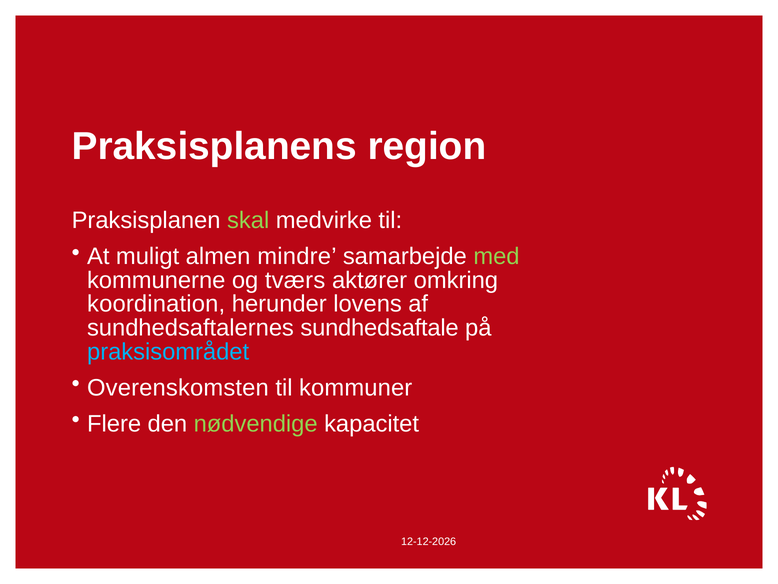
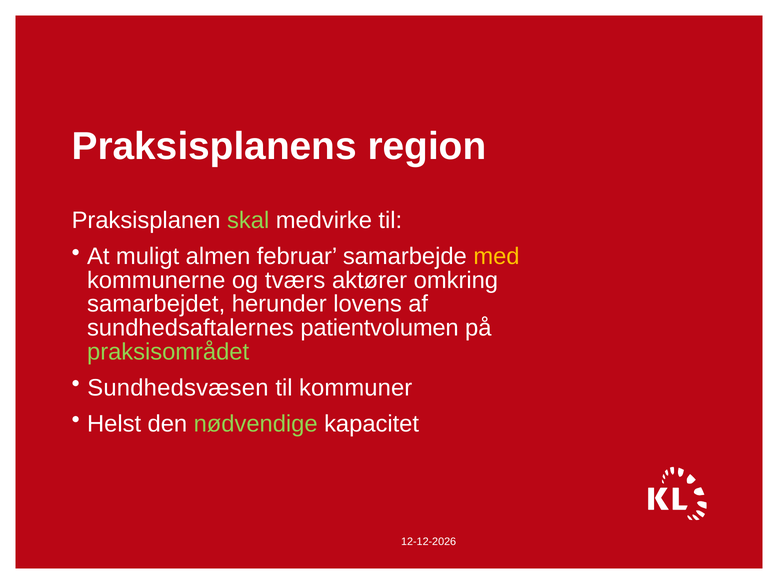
mindre: mindre -> februar
med colour: light green -> yellow
koordination: koordination -> samarbejdet
sundhedsaftale: sundhedsaftale -> patientvolumen
praksisområdet colour: light blue -> light green
Overenskomsten: Overenskomsten -> Sundhedsvæsen
Flere: Flere -> Helst
